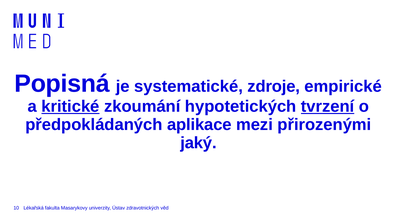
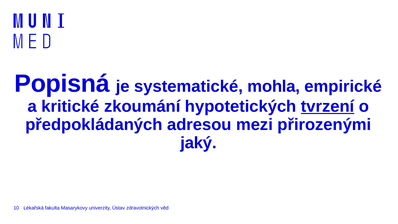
zdroje: zdroje -> mohla
kritické underline: present -> none
aplikace: aplikace -> adresou
